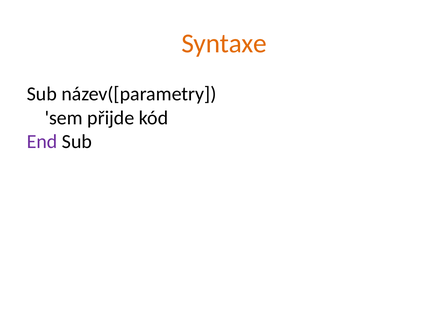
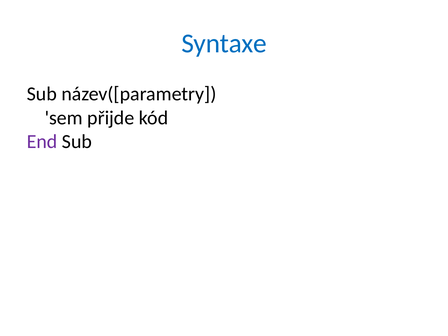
Syntaxe colour: orange -> blue
